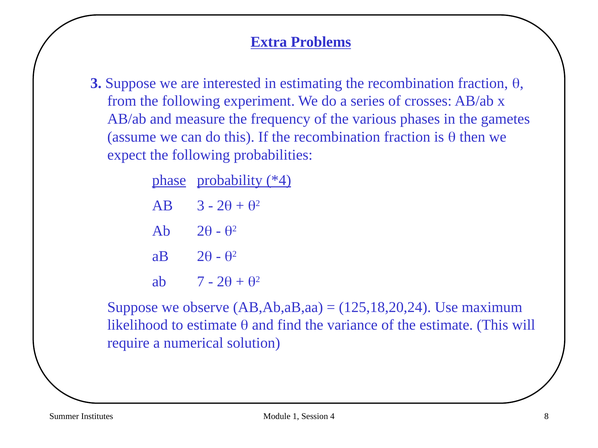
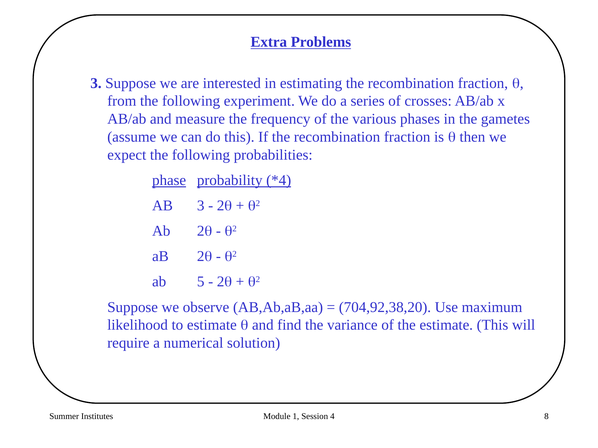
7: 7 -> 5
125,18,20,24: 125,18,20,24 -> 704,92,38,20
